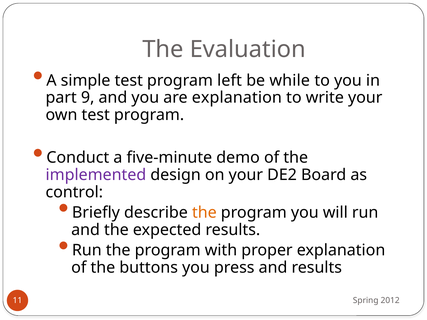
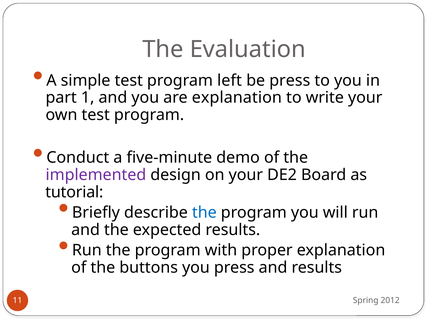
be while: while -> press
9: 9 -> 1
control: control -> tutorial
the at (204, 213) colour: orange -> blue
